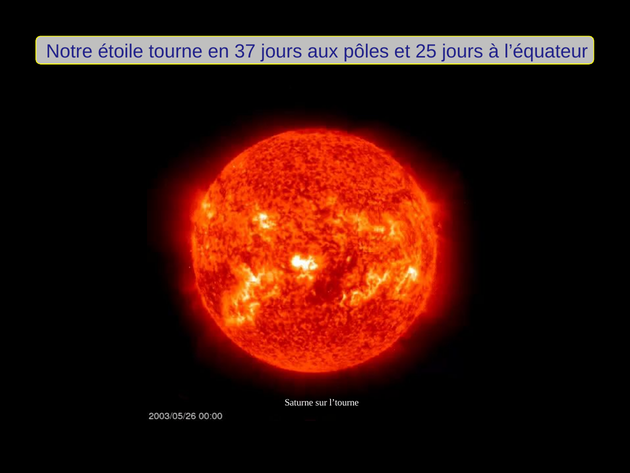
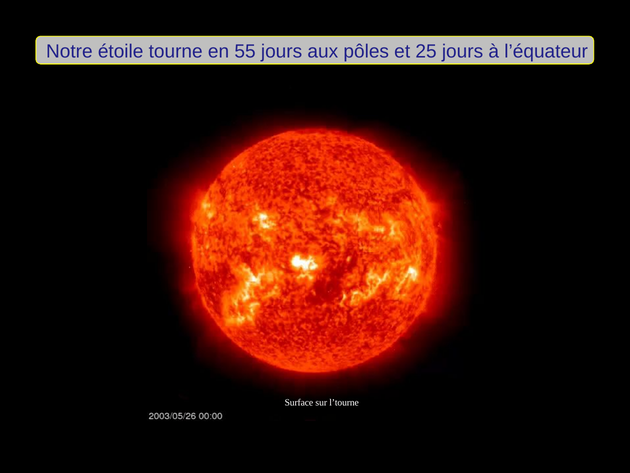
37: 37 -> 55
Saturne: Saturne -> Surface
